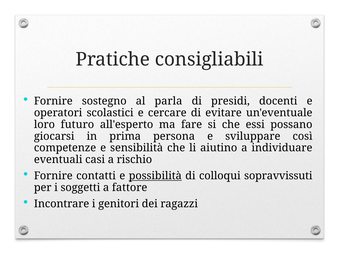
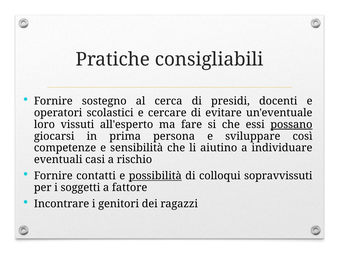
parla: parla -> cerca
futuro: futuro -> vissuti
possano underline: none -> present
